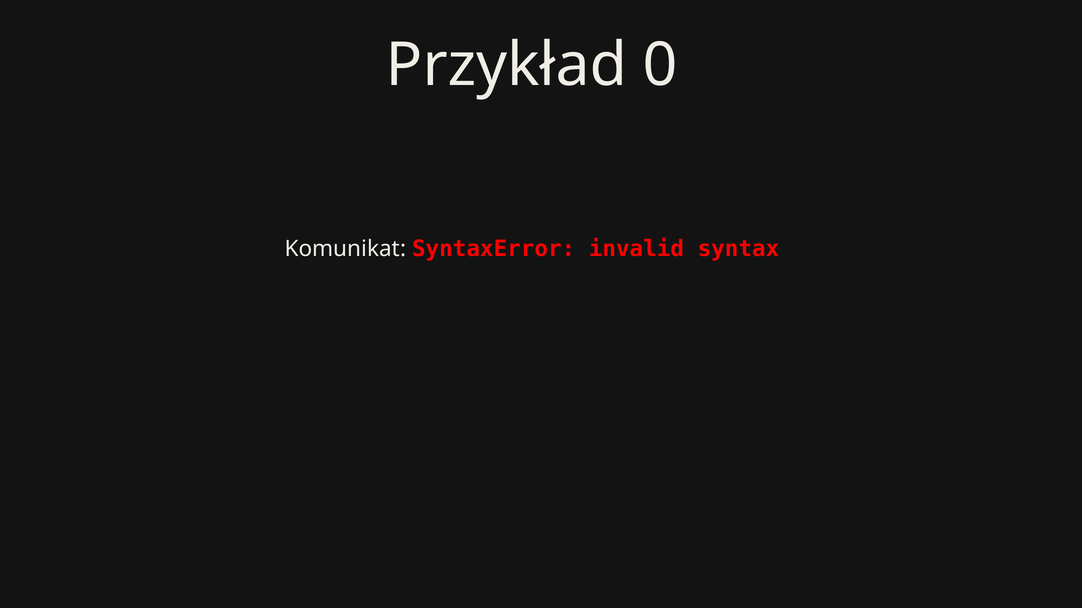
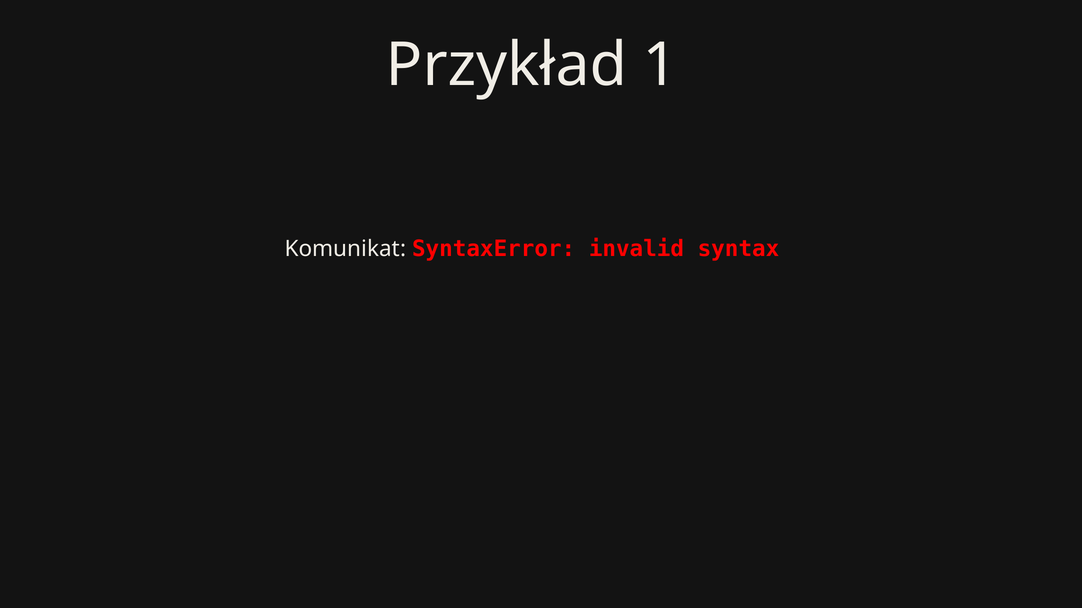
0: 0 -> 1
